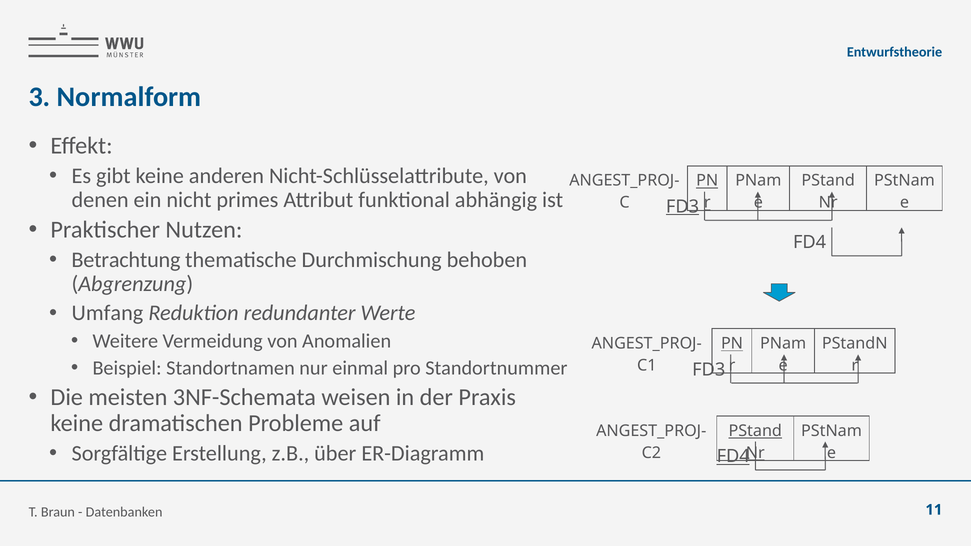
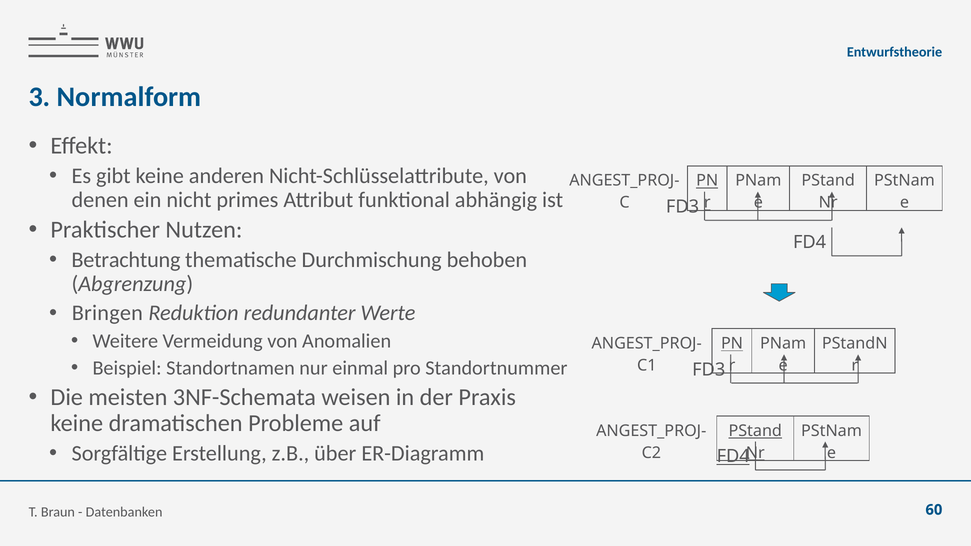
FD3 at (683, 207) underline: present -> none
Umfang: Umfang -> Bringen
11: 11 -> 60
